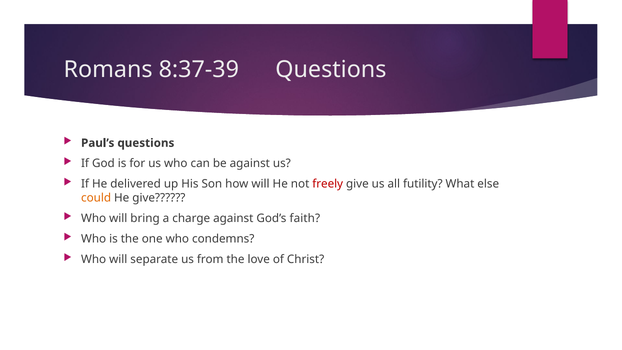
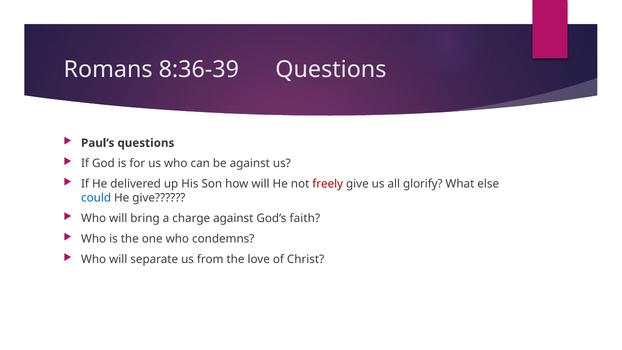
8:37-39: 8:37-39 -> 8:36-39
futility: futility -> glorify
could colour: orange -> blue
